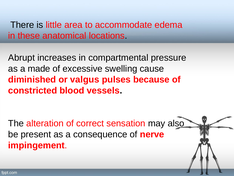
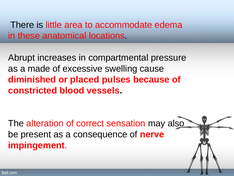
valgus: valgus -> placed
